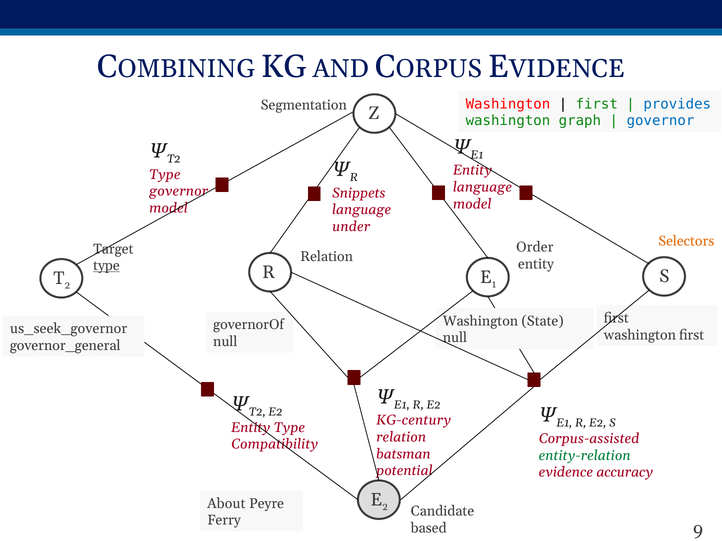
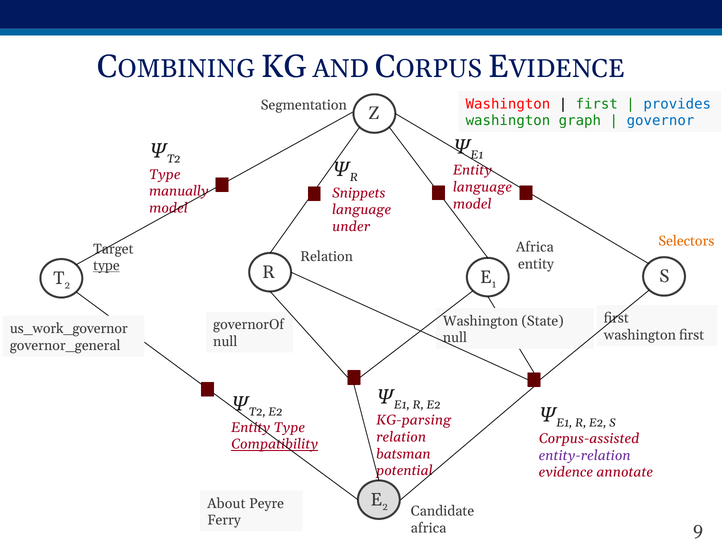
governor at (179, 191): governor -> manually
Order at (535, 247): Order -> Africa
us_seek_governor: us_seek_governor -> us_work_governor
KG-century: KG-century -> KG-parsing
Compatibility underline: none -> present
entity-relation colour: green -> purple
accuracy: accuracy -> annotate
based at (429, 529): based -> africa
